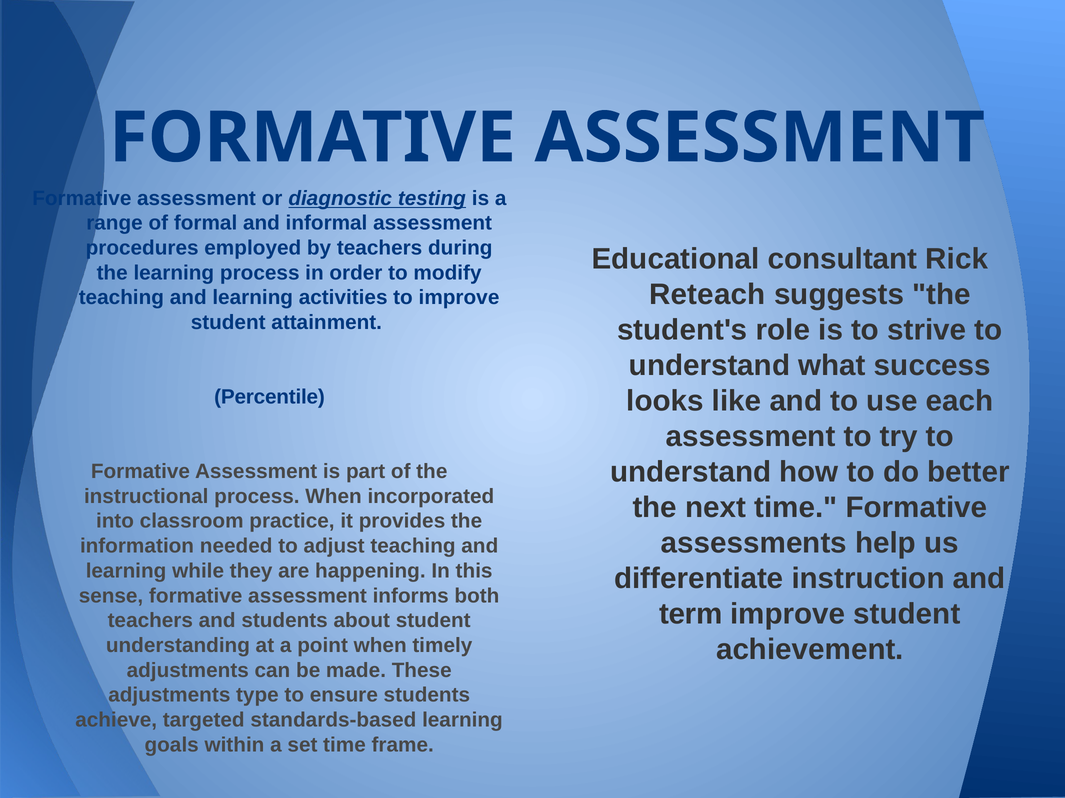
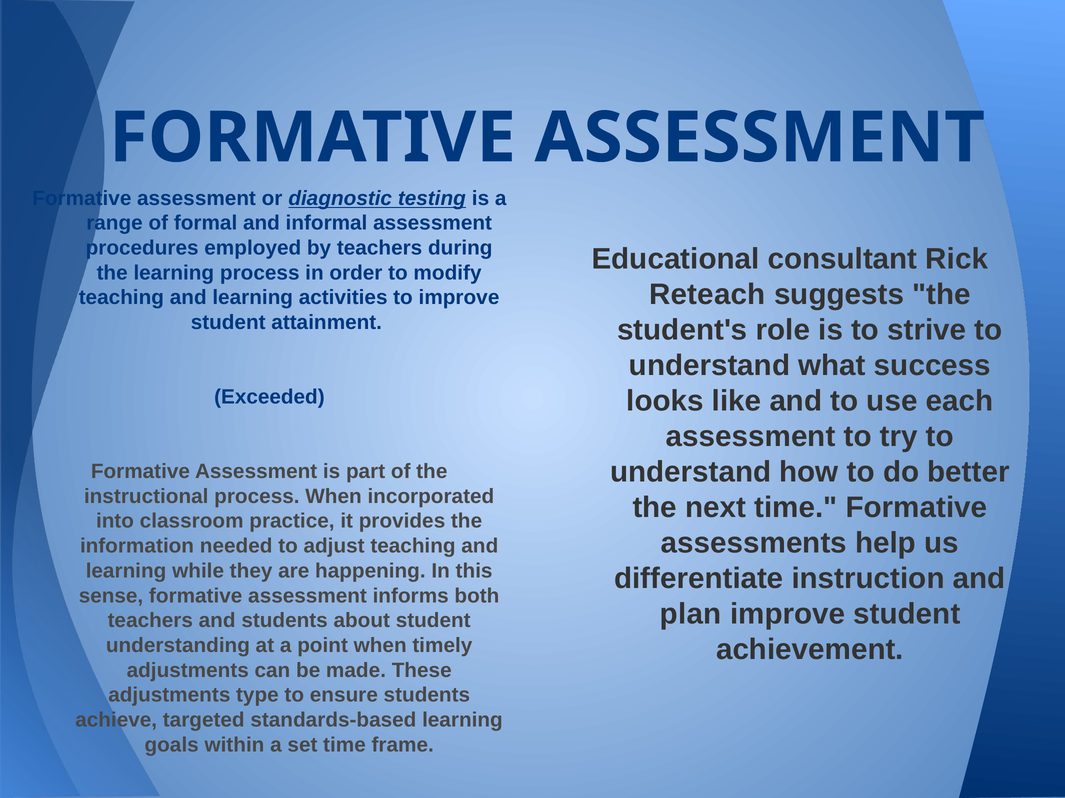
Percentile: Percentile -> Exceeded
term: term -> plan
